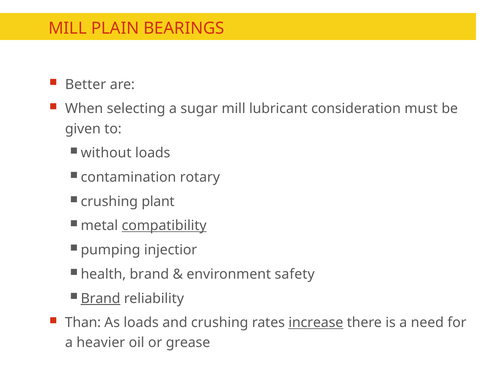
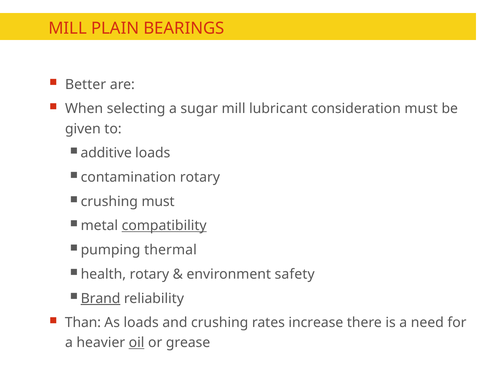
without: without -> additive
crushing plant: plant -> must
injectior: injectior -> thermal
health brand: brand -> rotary
increase underline: present -> none
oil underline: none -> present
